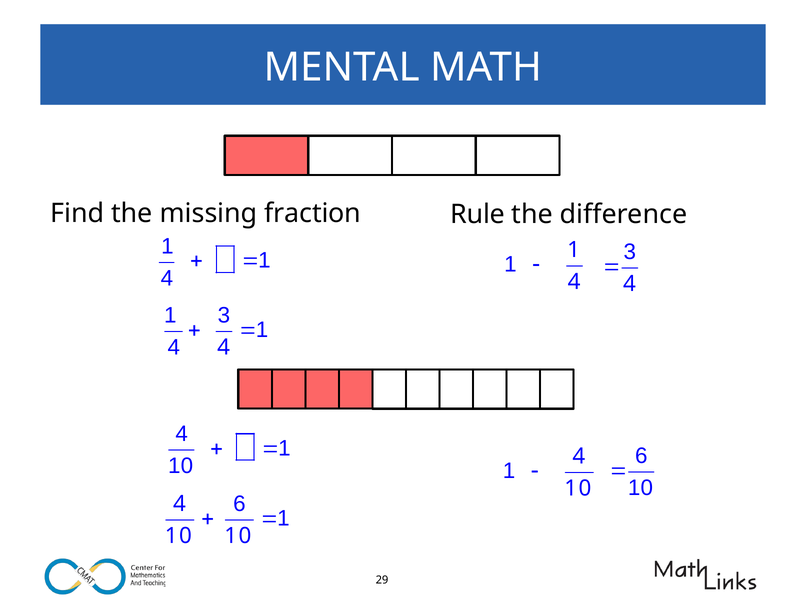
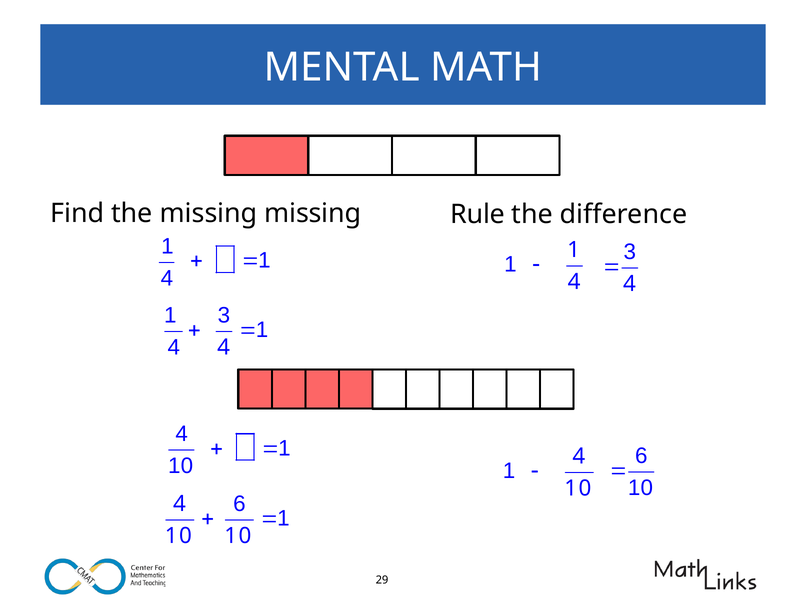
missing fraction: fraction -> missing
